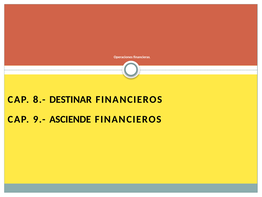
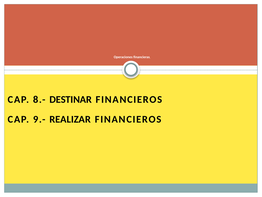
ASCIENDE: ASCIENDE -> REALIZAR
